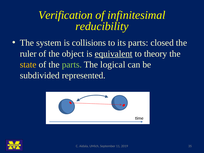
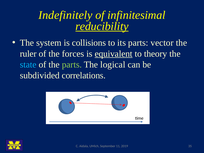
Verification: Verification -> Indefinitely
reducibility underline: none -> present
closed: closed -> vector
object: object -> forces
state colour: yellow -> light blue
represented: represented -> correlations
